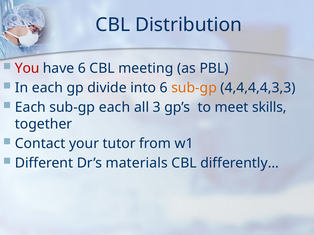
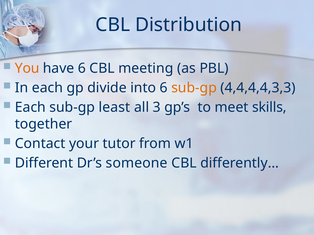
You colour: red -> orange
sub-gp each: each -> least
materials: materials -> someone
